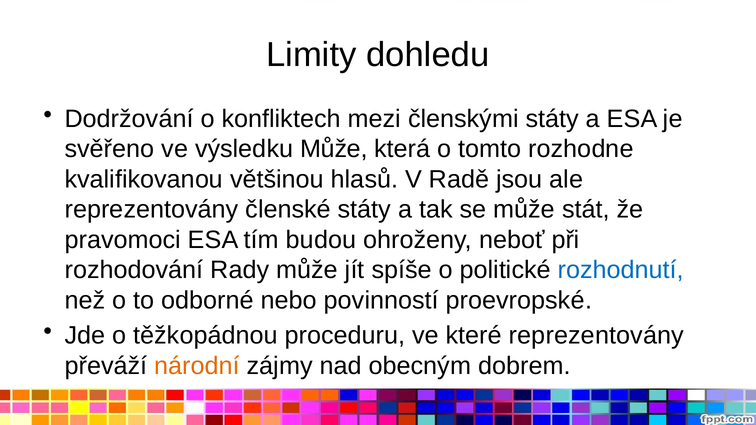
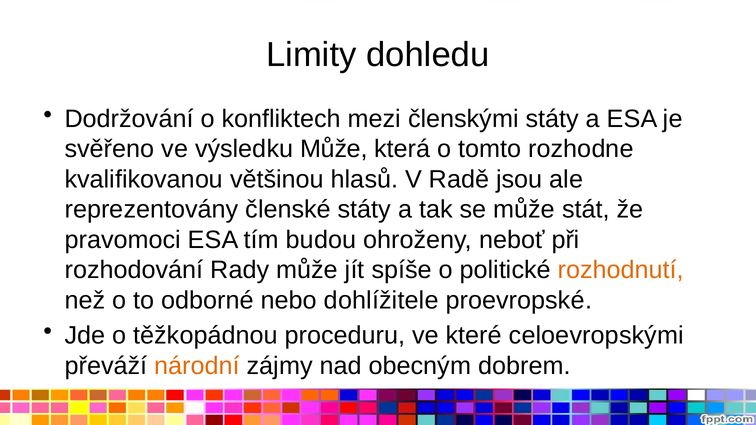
rozhodnutí colour: blue -> orange
povinností: povinností -> dohlížitele
které reprezentovány: reprezentovány -> celoevropskými
